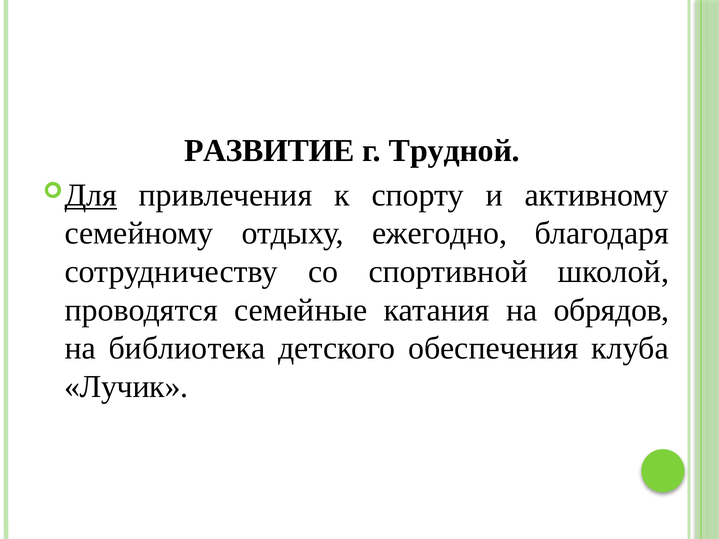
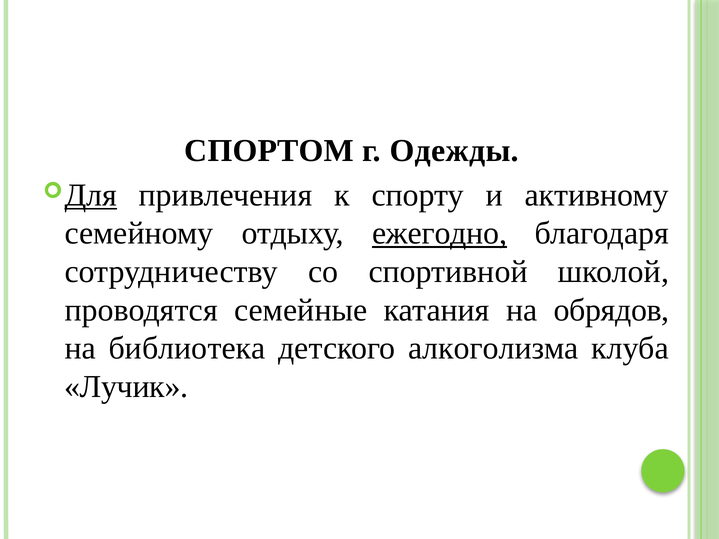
РАЗВИТИЕ: РАЗВИТИЕ -> СПОРТОМ
Трудной: Трудной -> Одежды
ежегодно underline: none -> present
обеспечения: обеспечения -> алкоголизма
